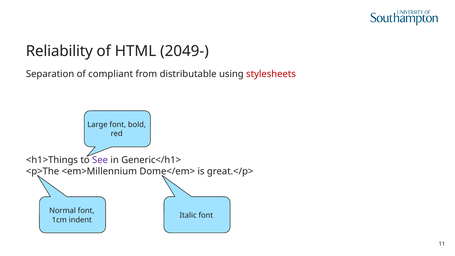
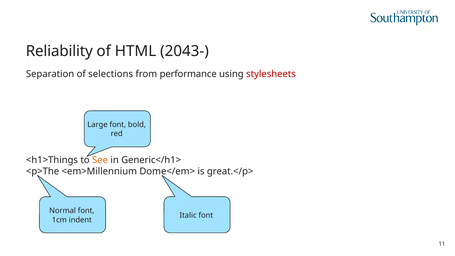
2049-: 2049- -> 2043-
compliant: compliant -> selections
distributable: distributable -> performance
See colour: purple -> orange
